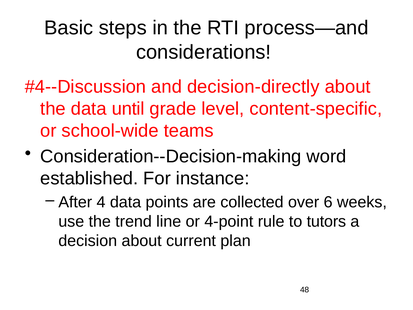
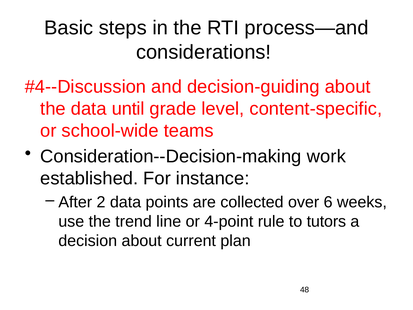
decision-directly: decision-directly -> decision-guiding
word: word -> work
4: 4 -> 2
